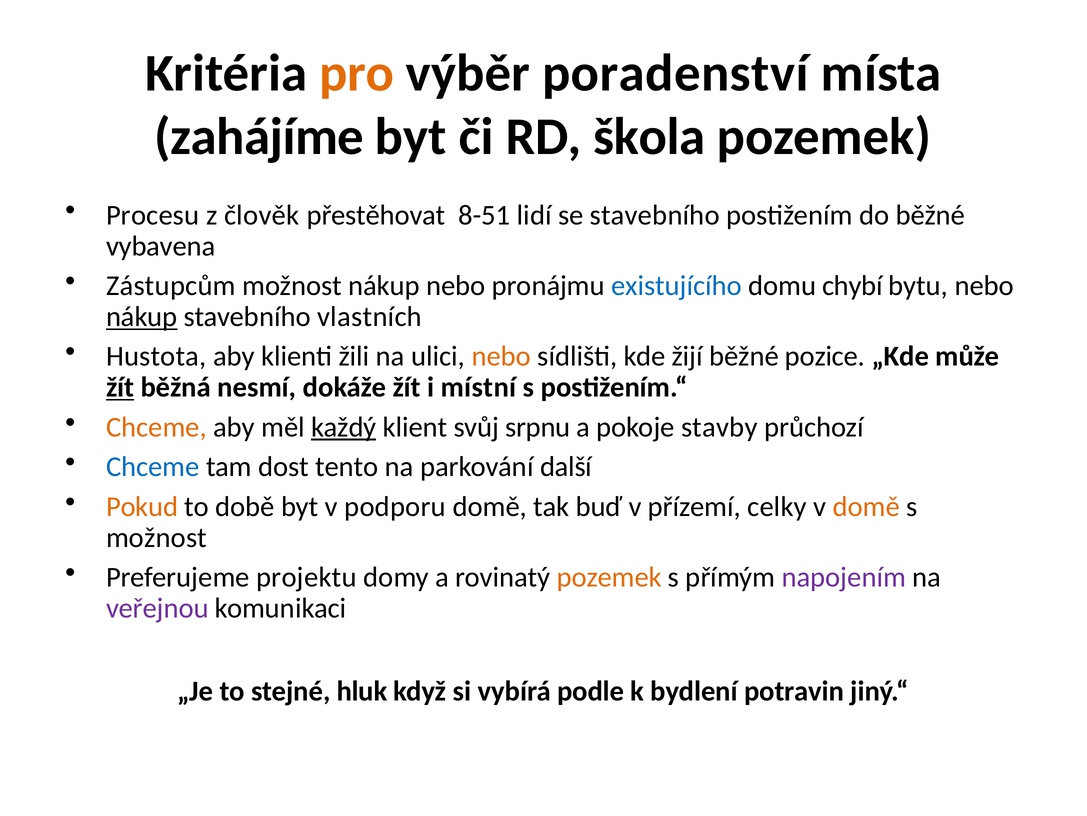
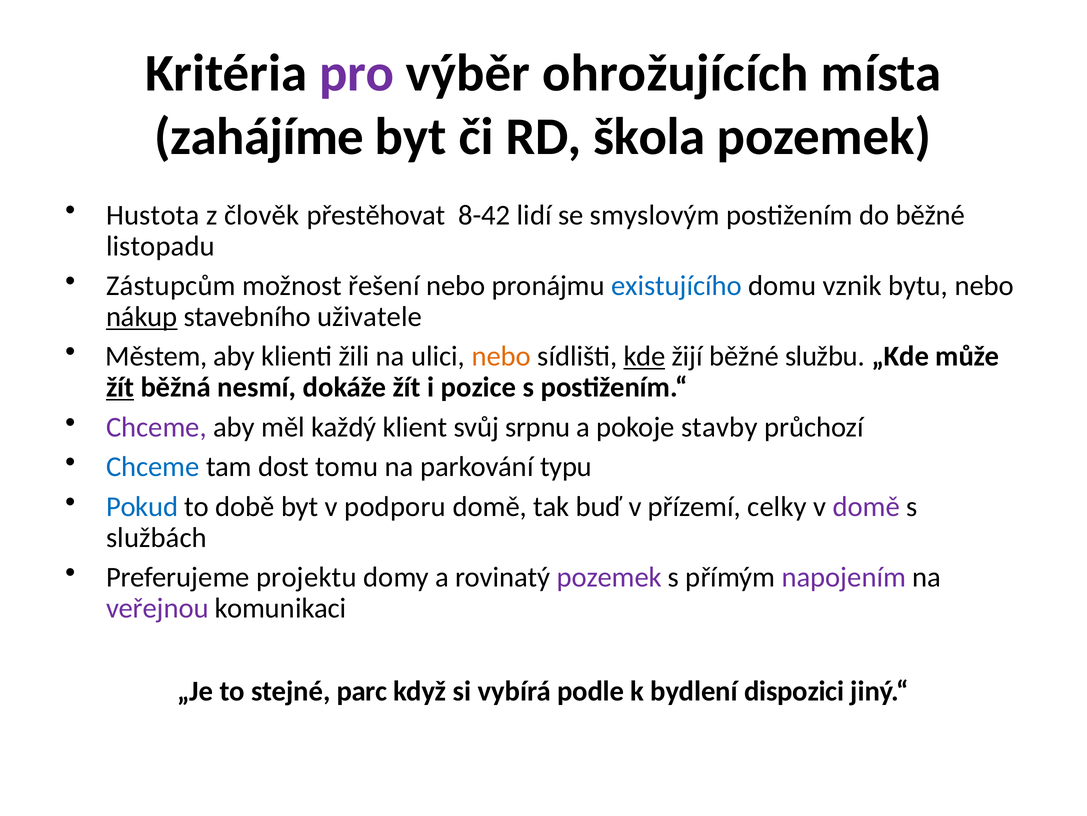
pro colour: orange -> purple
poradenství: poradenství -> ohrožujících
Procesu: Procesu -> Hustota
8-51: 8-51 -> 8-42
se stavebního: stavebního -> smyslovým
vybavena: vybavena -> listopadu
možnost nákup: nákup -> řešení
chybí: chybí -> vznik
vlastních: vlastních -> uživatele
Hustota: Hustota -> Městem
kde underline: none -> present
pozice: pozice -> službu
místní: místní -> pozice
Chceme at (156, 427) colour: orange -> purple
každý underline: present -> none
tento: tento -> tomu
další: další -> typu
Pokud colour: orange -> blue
domě at (866, 506) colour: orange -> purple
možnost at (156, 537): možnost -> službách
pozemek at (609, 577) colour: orange -> purple
hluk: hluk -> parc
potravin: potravin -> dispozici
